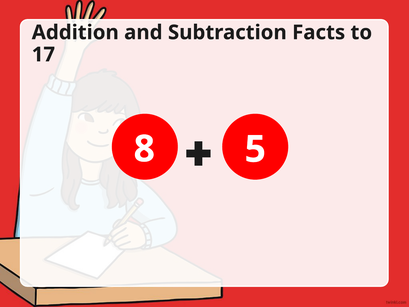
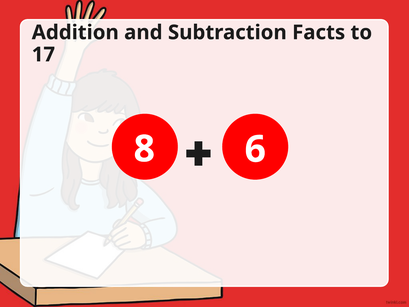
5: 5 -> 6
